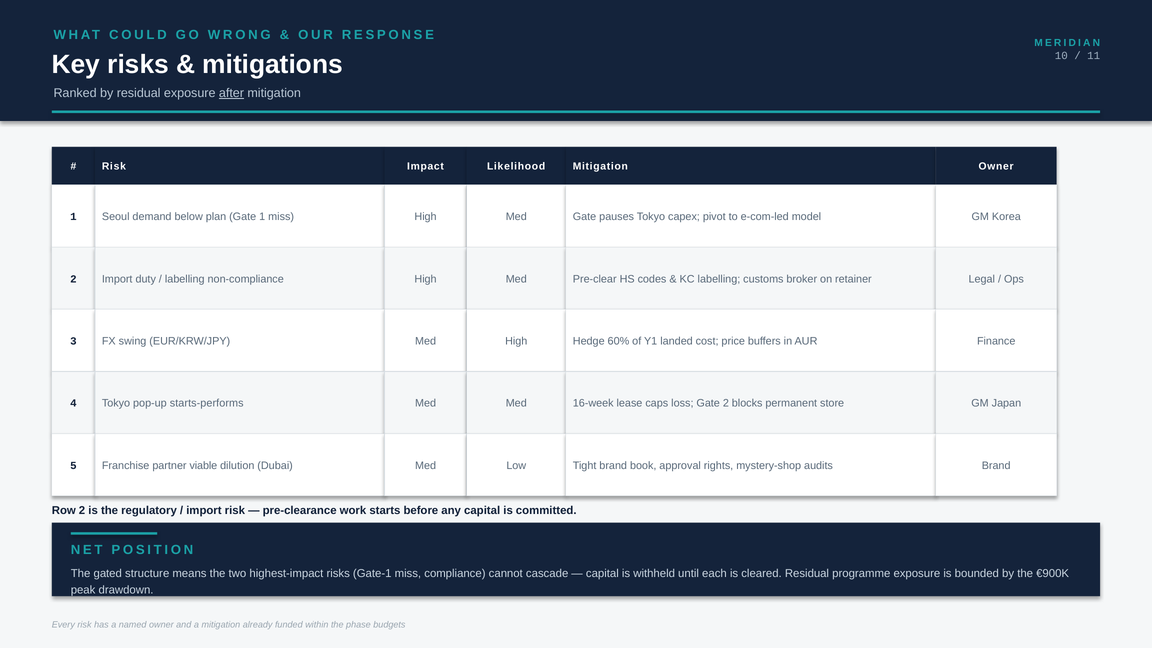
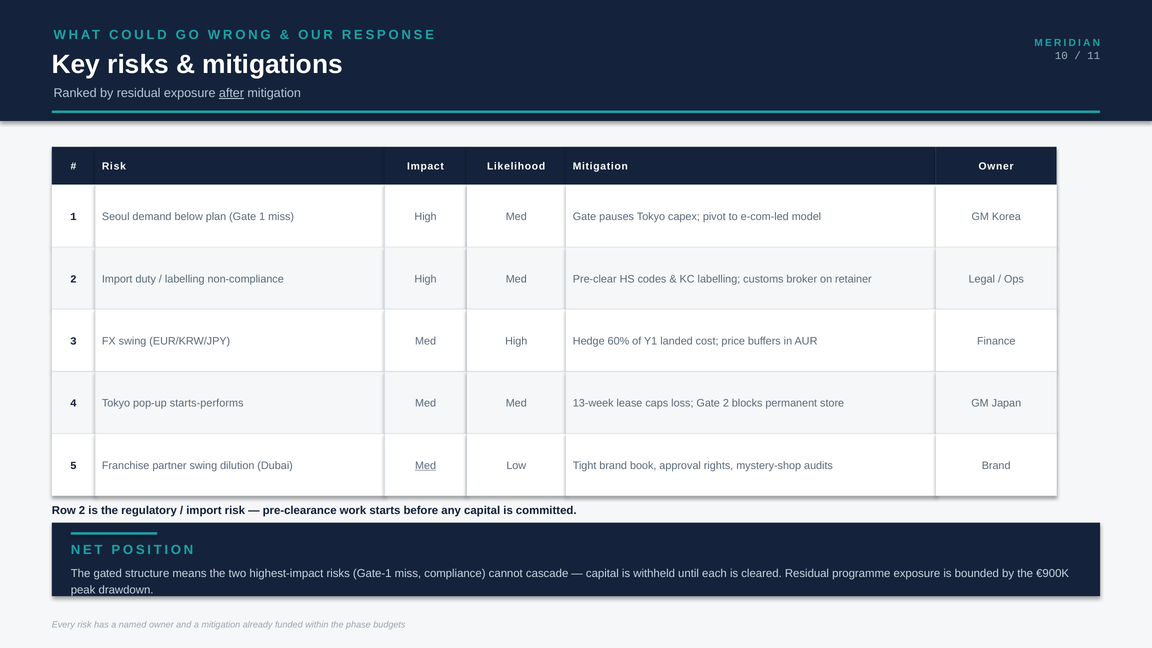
16-week: 16-week -> 13-week
partner viable: viable -> swing
Med at (426, 466) underline: none -> present
